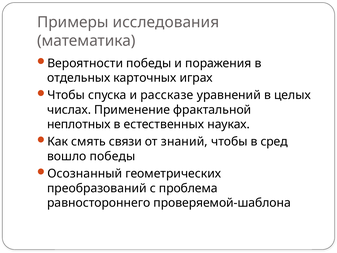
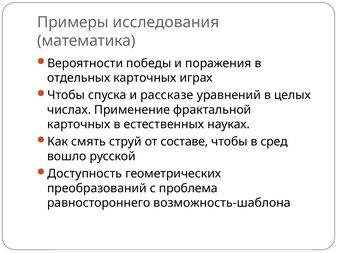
неплотных at (79, 124): неплотных -> карточных
связи: связи -> струй
знаний: знаний -> составе
вошло победы: победы -> русской
Осознанный: Осознанный -> Доступность
проверяемой-шаблона: проверяемой-шаблона -> возможность-шаблона
